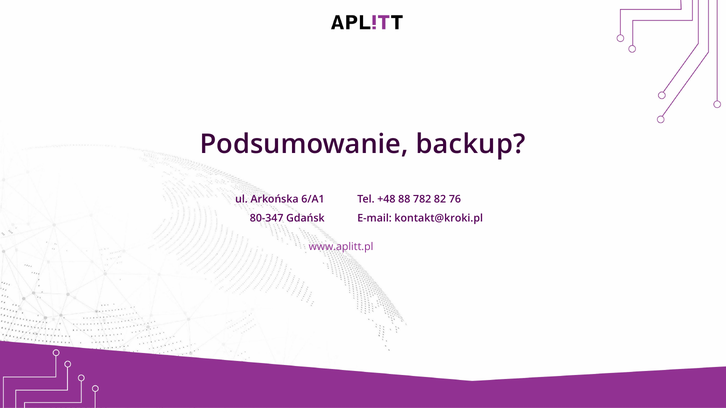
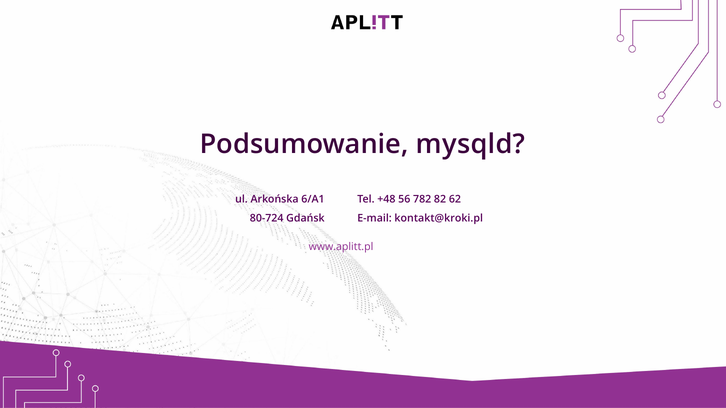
backup: backup -> mysqld
88: 88 -> 56
76: 76 -> 62
80-347: 80-347 -> 80-724
